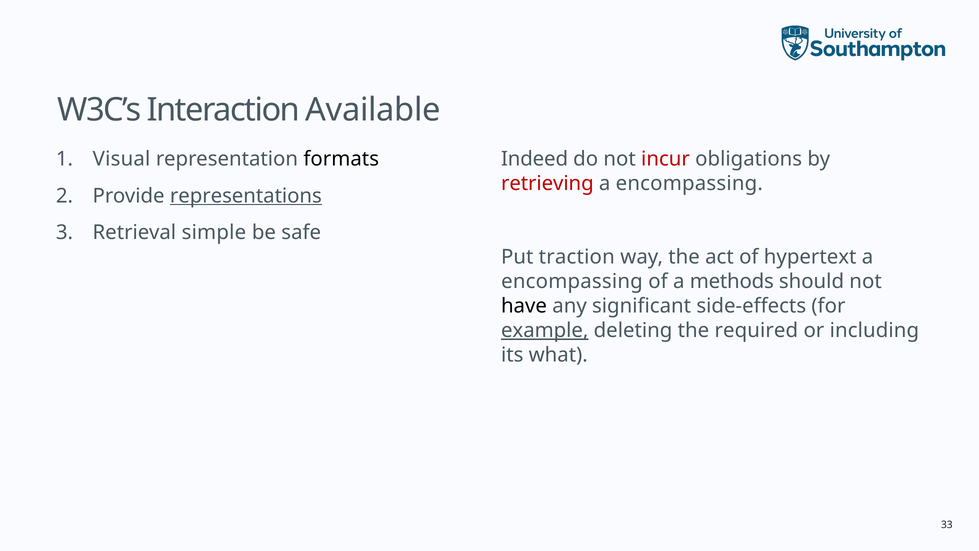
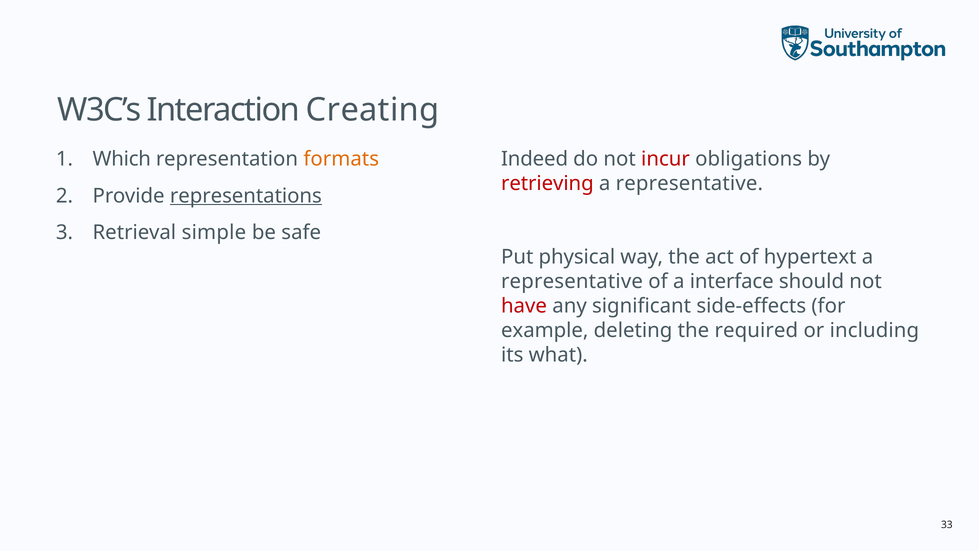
Available: Available -> Creating
Visual: Visual -> Which
formats colour: black -> orange
encompassing at (689, 183): encompassing -> representative
traction: traction -> physical
encompassing at (572, 281): encompassing -> representative
methods: methods -> interface
have colour: black -> red
example underline: present -> none
